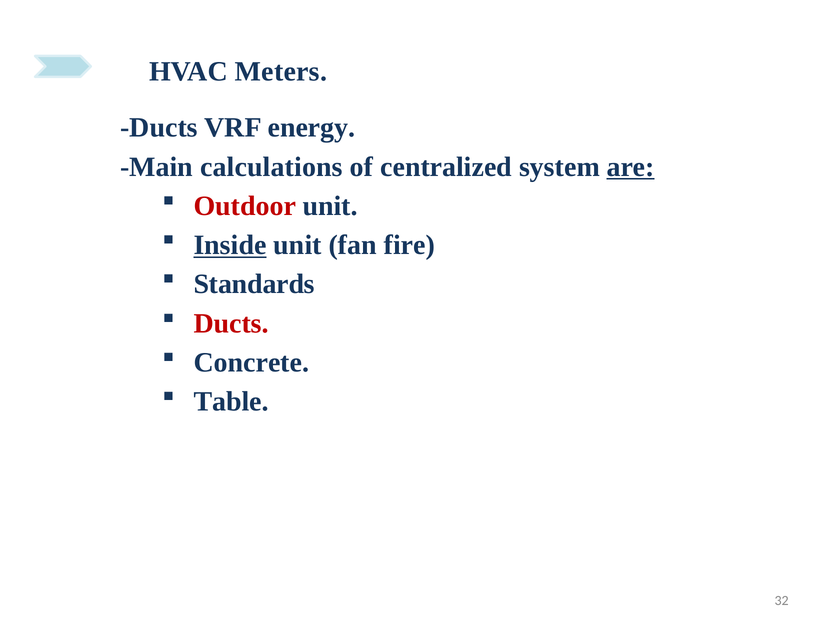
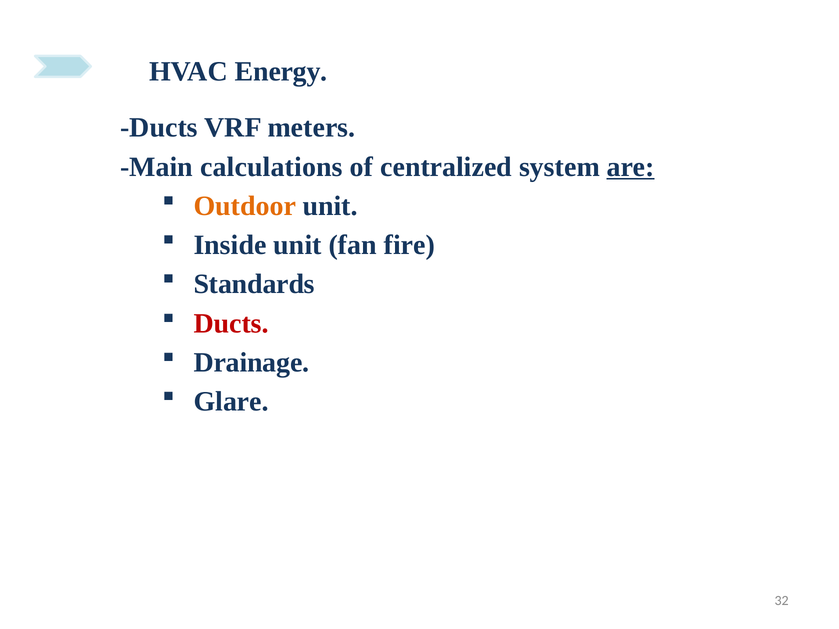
Meters: Meters -> Energy
energy: energy -> meters
Outdoor colour: red -> orange
Inside underline: present -> none
Concrete: Concrete -> Drainage
Table: Table -> Glare
